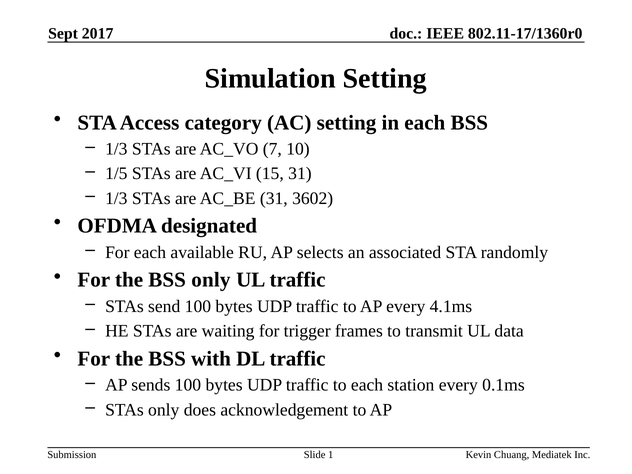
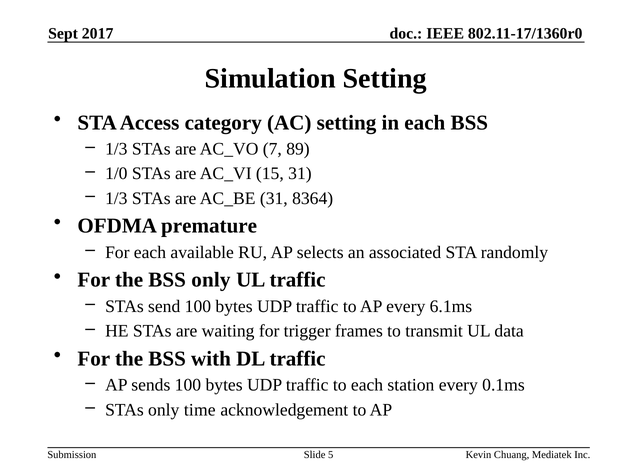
10: 10 -> 89
1/5: 1/5 -> 1/0
3602: 3602 -> 8364
designated: designated -> premature
4.1ms: 4.1ms -> 6.1ms
does: does -> time
1: 1 -> 5
